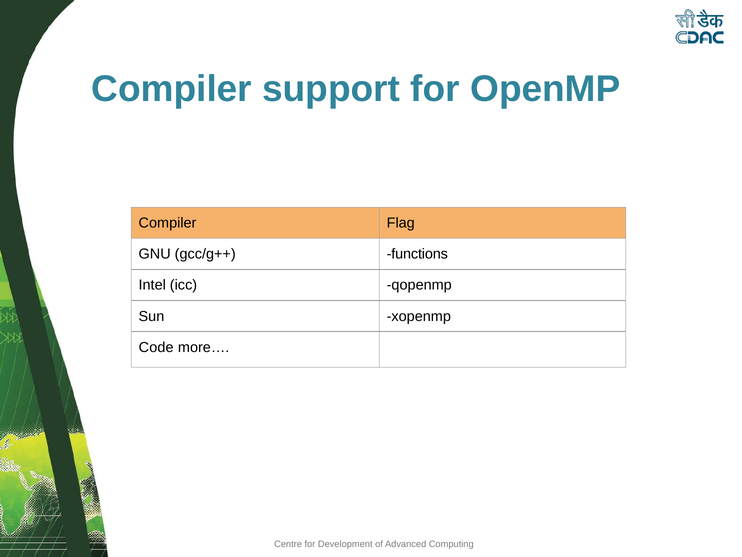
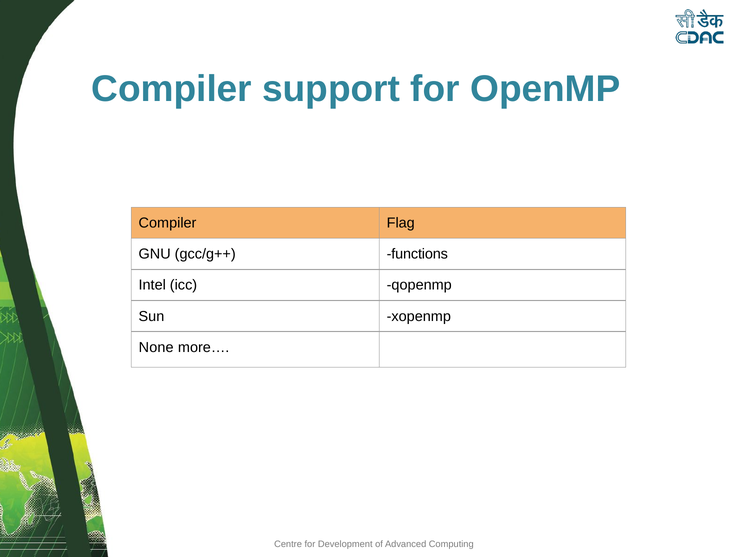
Code: Code -> None
